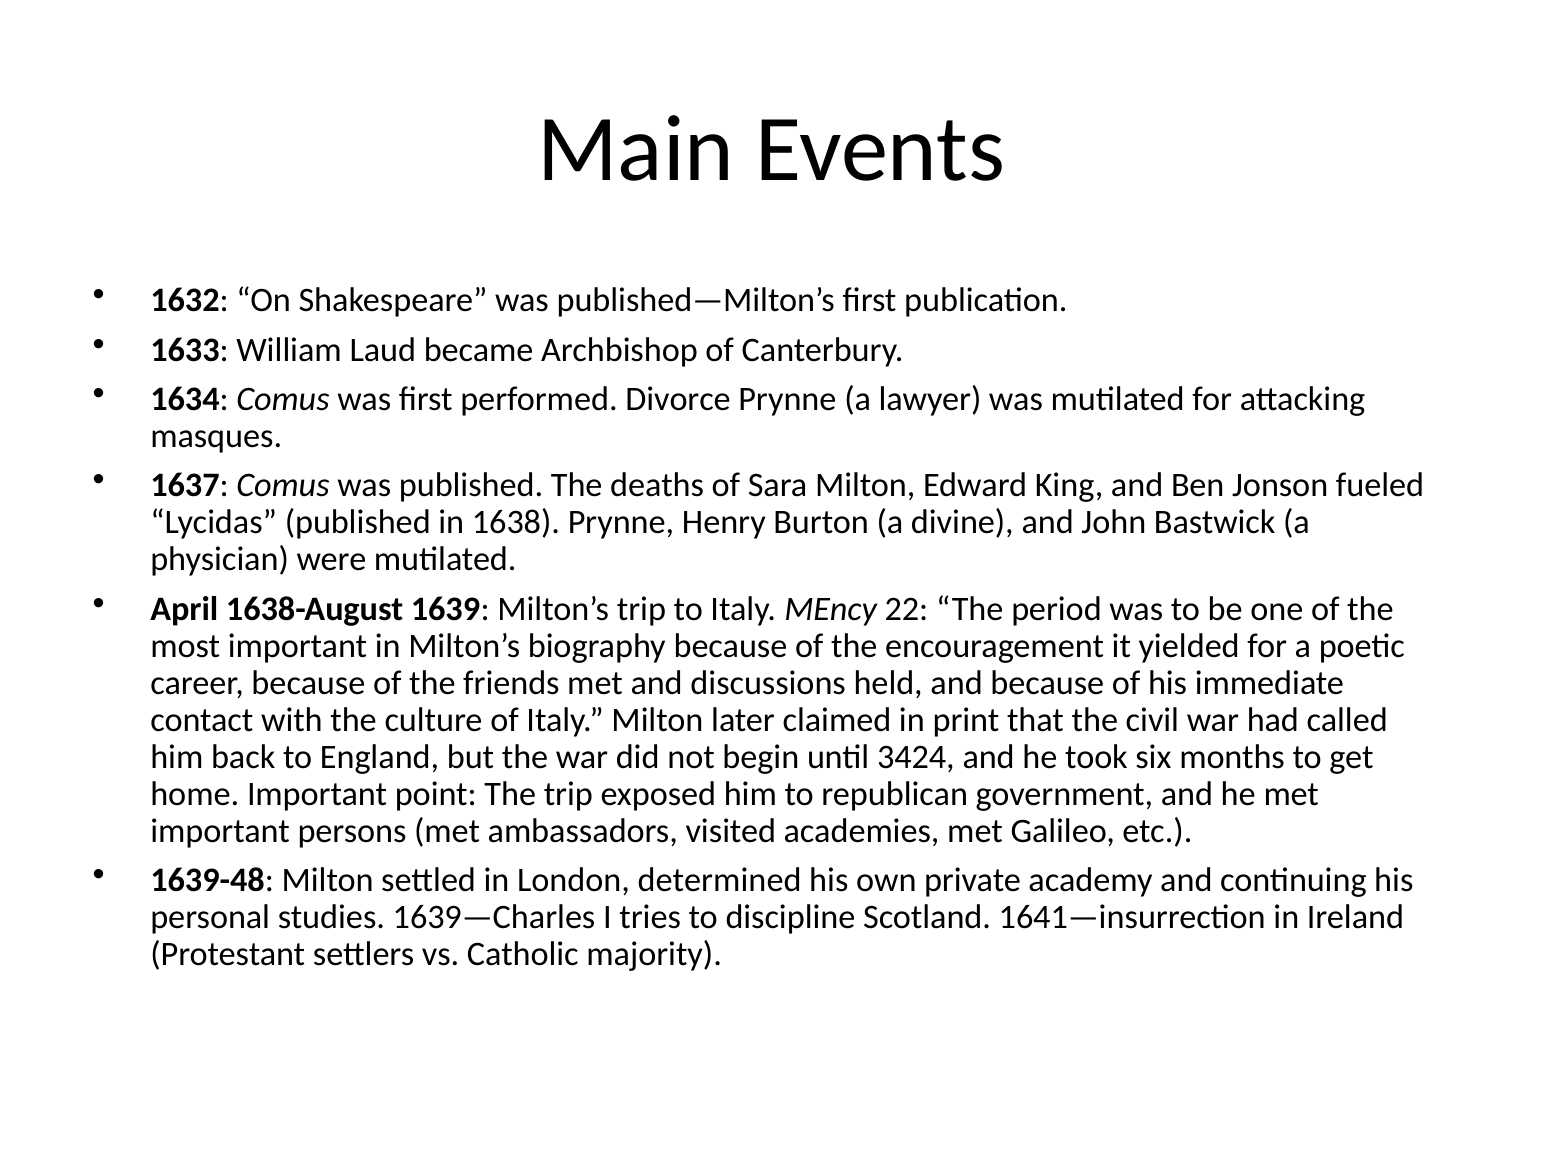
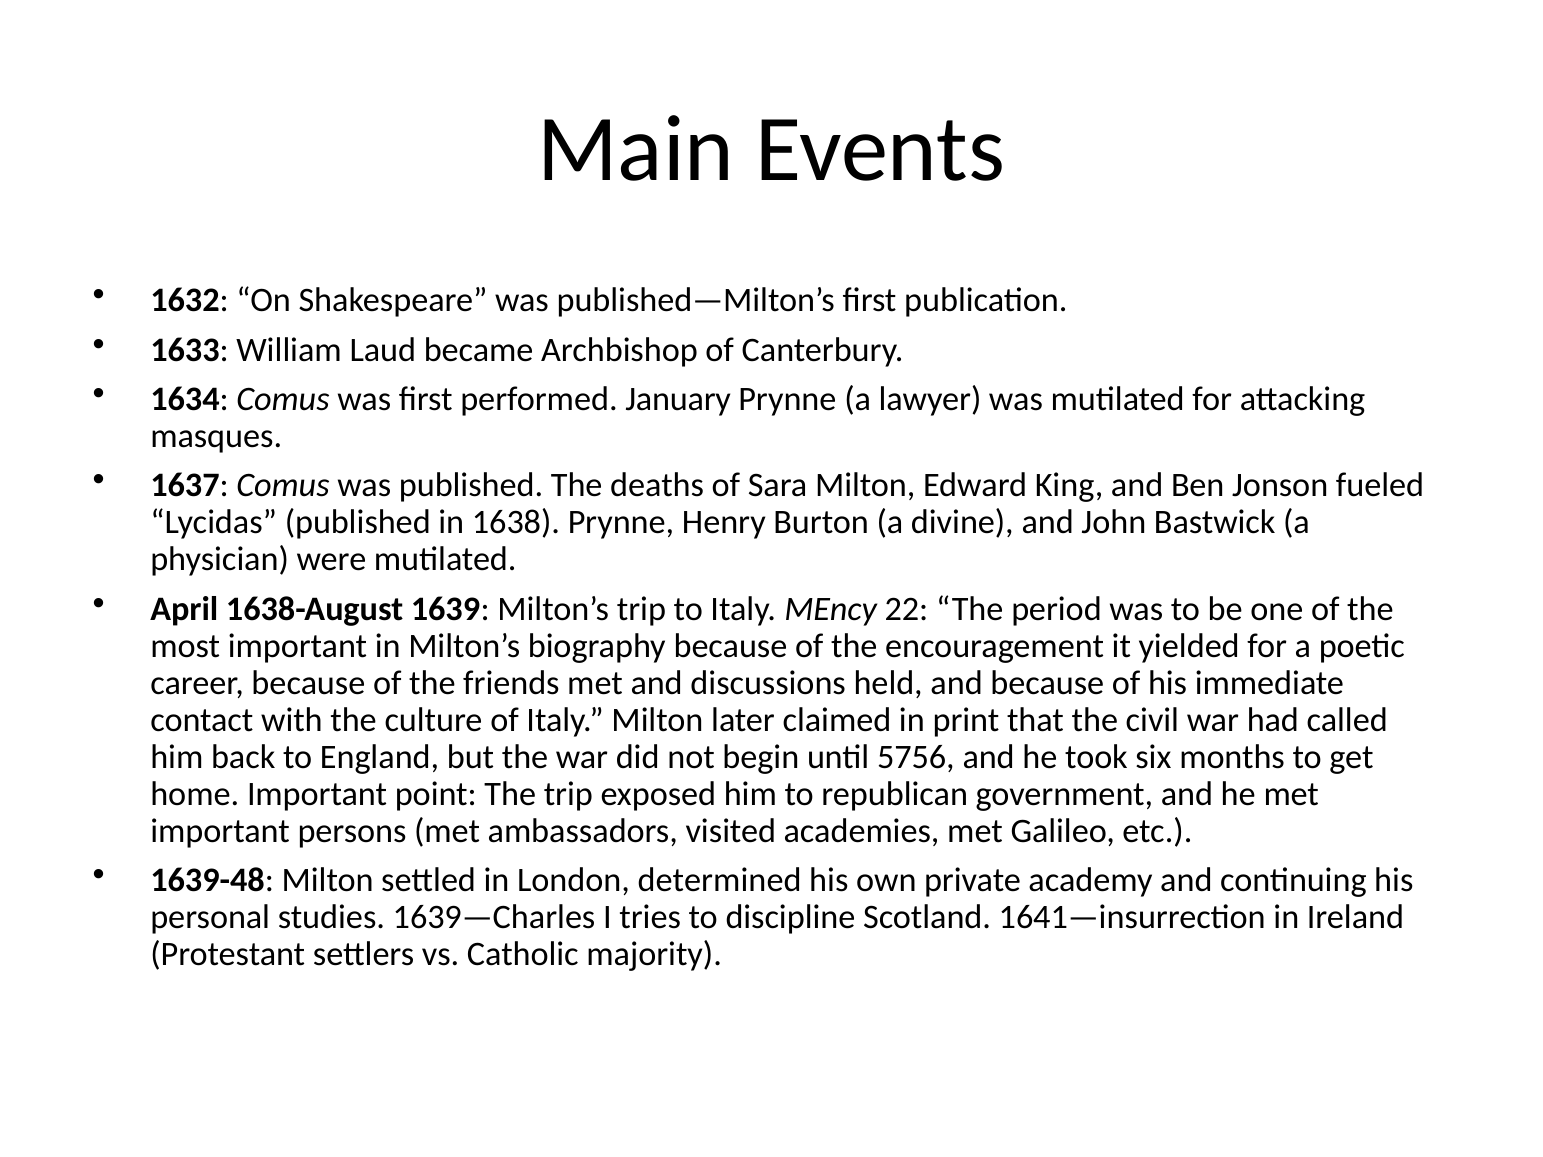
Divorce: Divorce -> January
3424: 3424 -> 5756
